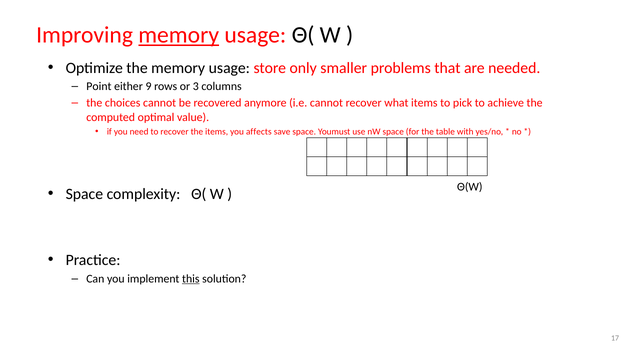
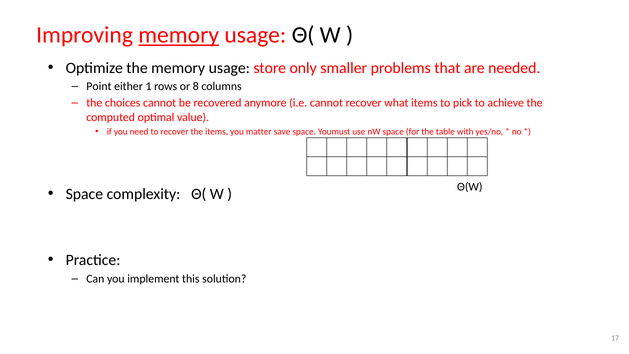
9: 9 -> 1
3: 3 -> 8
affects: affects -> matter
this underline: present -> none
